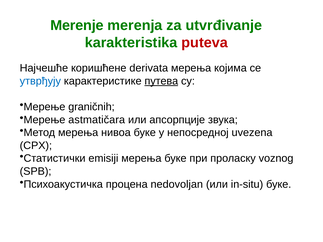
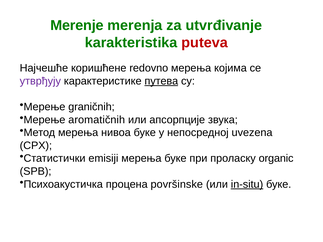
derivata: derivata -> redovno
утврђују colour: blue -> purple
astmatičara: astmatičara -> aromatičnih
voznog: voznog -> organic
nedovoljan: nedovoljan -> površinske
in-situ underline: none -> present
